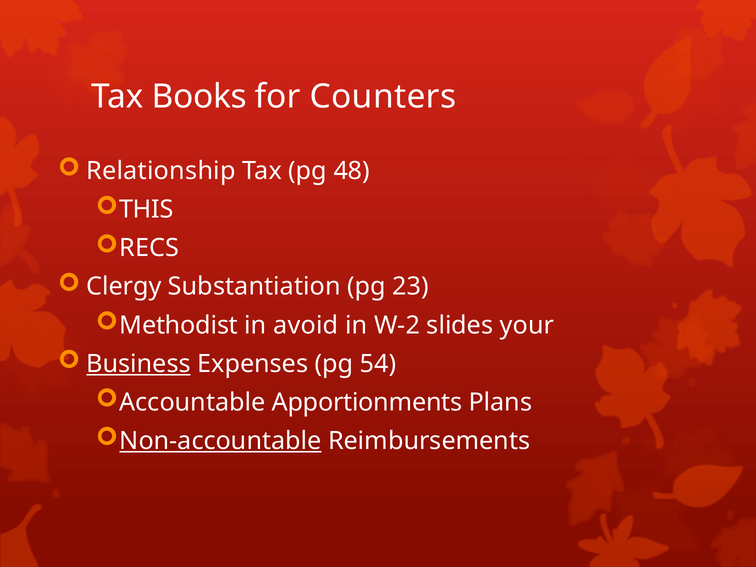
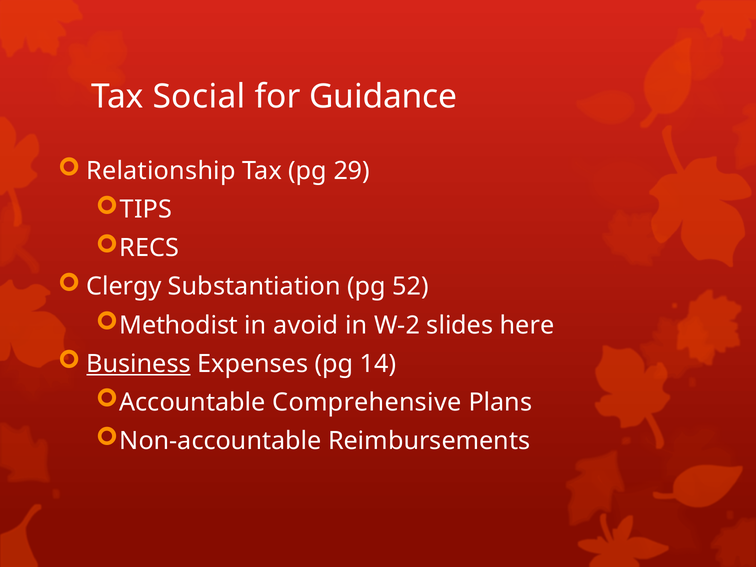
Books: Books -> Social
Counters: Counters -> Guidance
48: 48 -> 29
THIS: THIS -> TIPS
23: 23 -> 52
your: your -> here
54: 54 -> 14
Apportionments: Apportionments -> Comprehensive
Non-accountable underline: present -> none
